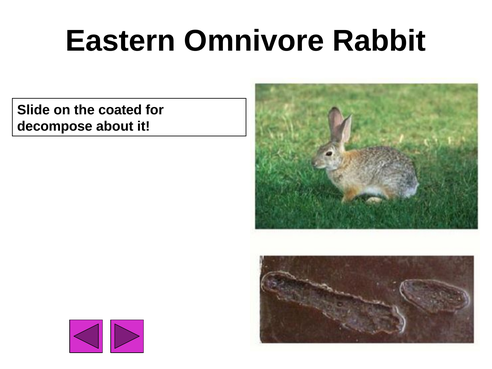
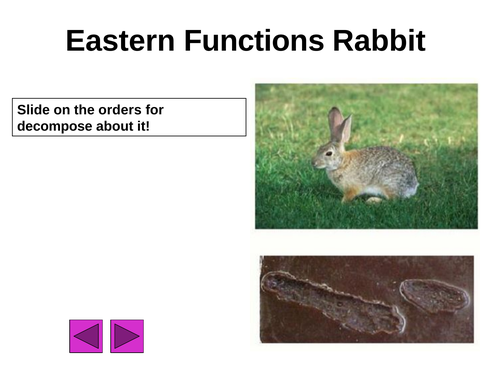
Omnivore: Omnivore -> Functions
coated: coated -> orders
